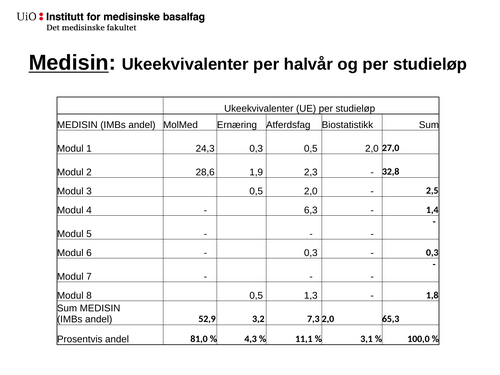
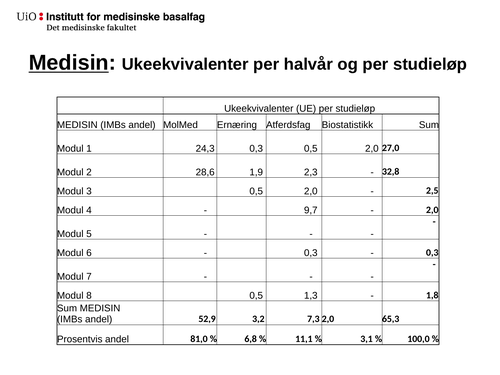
6,3: 6,3 -> 9,7
1,4 at (432, 210): 1,4 -> 2,0
4,3: 4,3 -> 6,8
